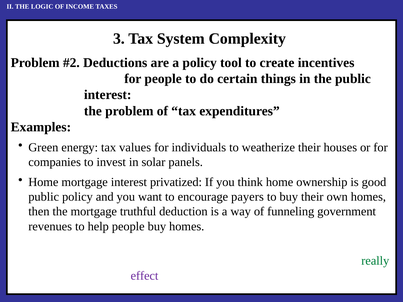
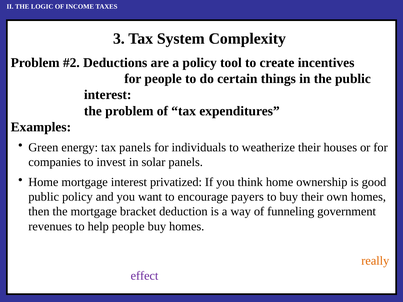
tax values: values -> panels
truthful: truthful -> bracket
really colour: green -> orange
